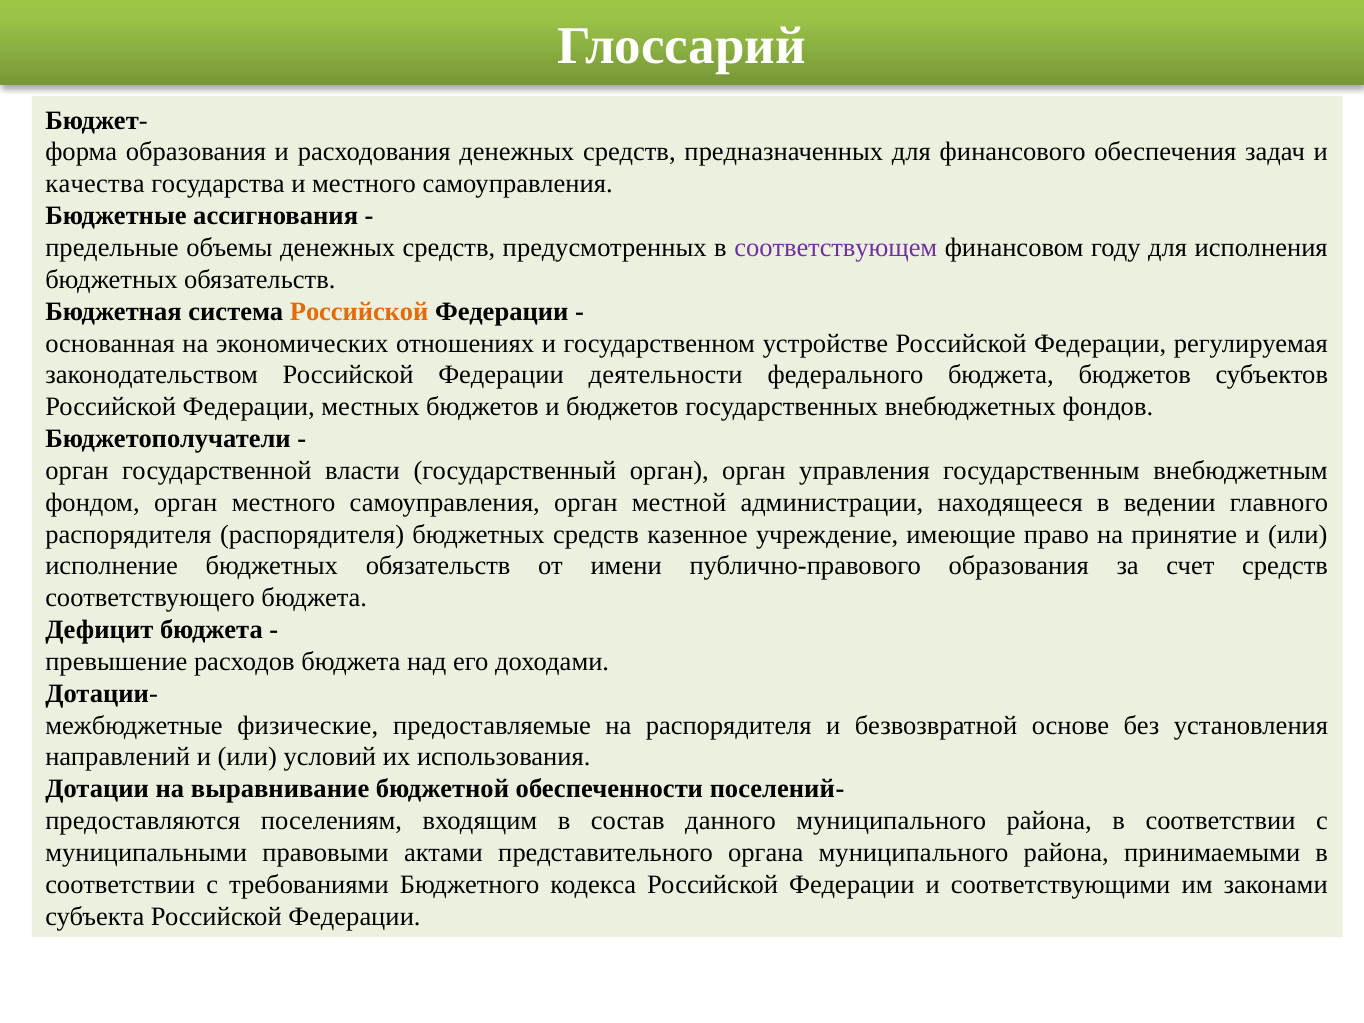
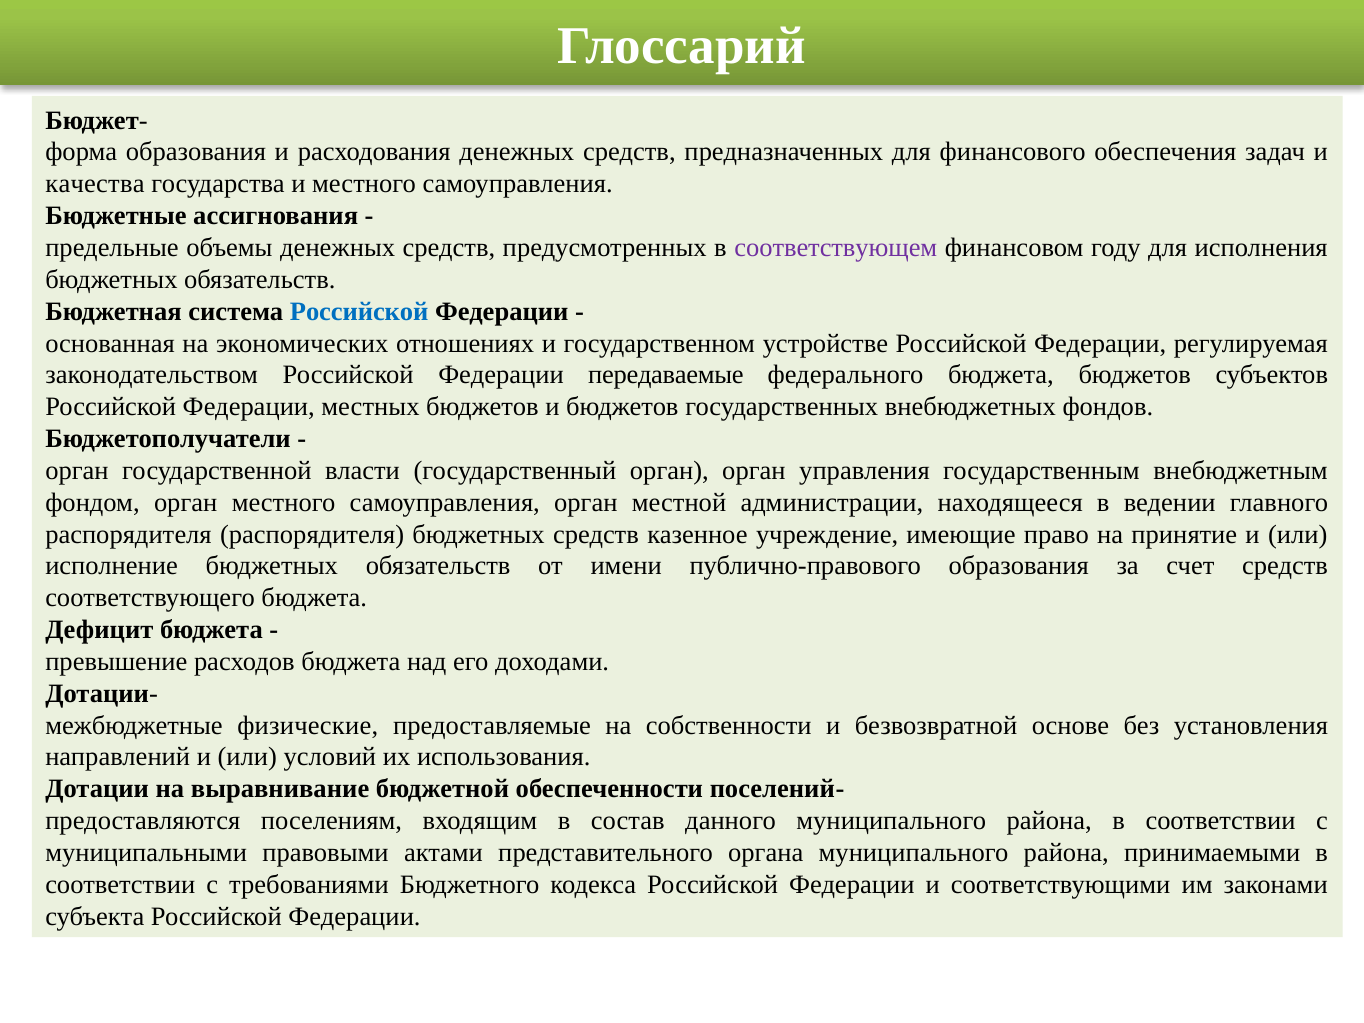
Российской at (359, 311) colour: orange -> blue
деятельности: деятельности -> передаваемые
на распорядителя: распорядителя -> собственности
